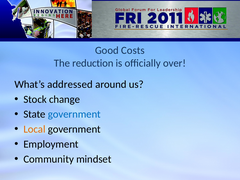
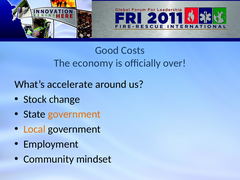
reduction: reduction -> economy
addressed: addressed -> accelerate
government at (74, 114) colour: blue -> orange
